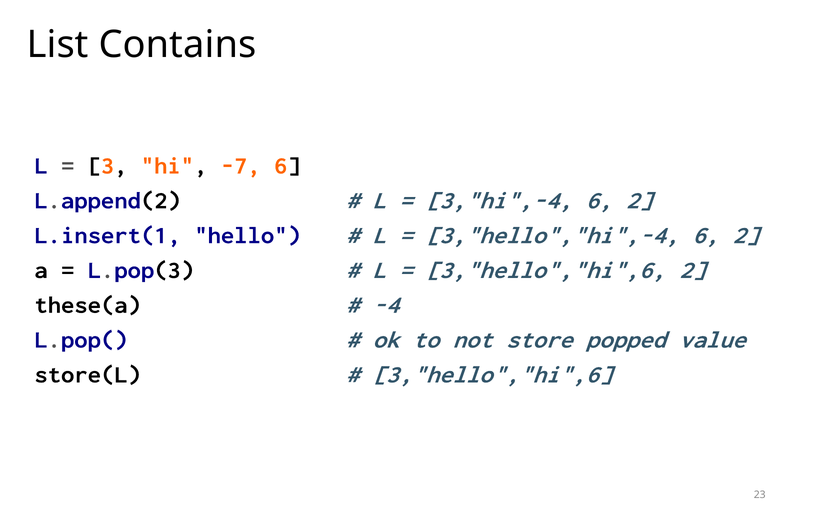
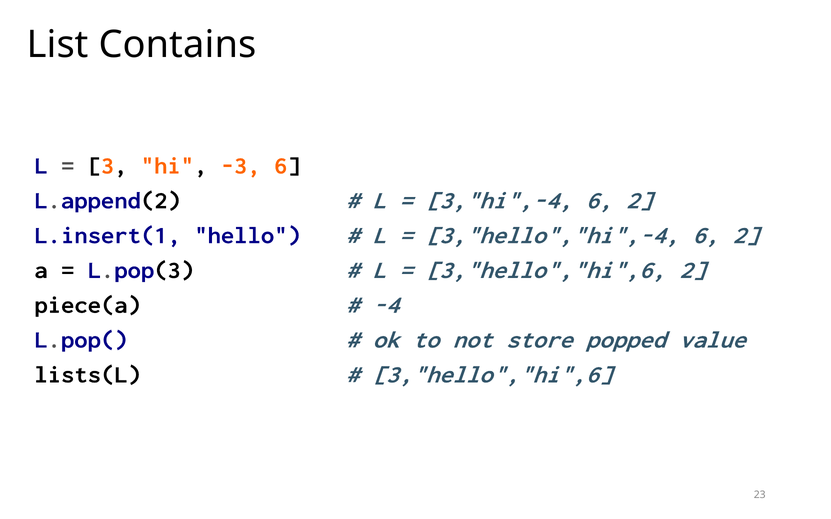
-7: -7 -> -3
these(a: these(a -> piece(a
store(L: store(L -> lists(L
